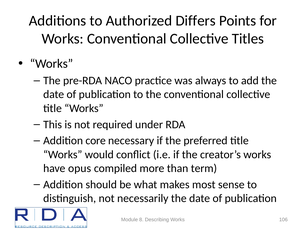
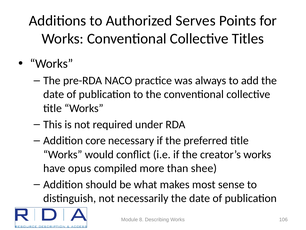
Differs: Differs -> Serves
term: term -> shee
